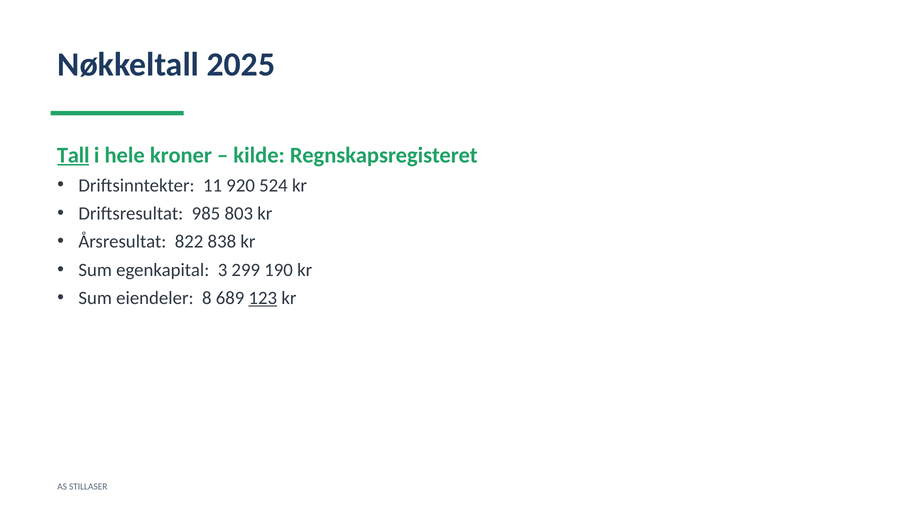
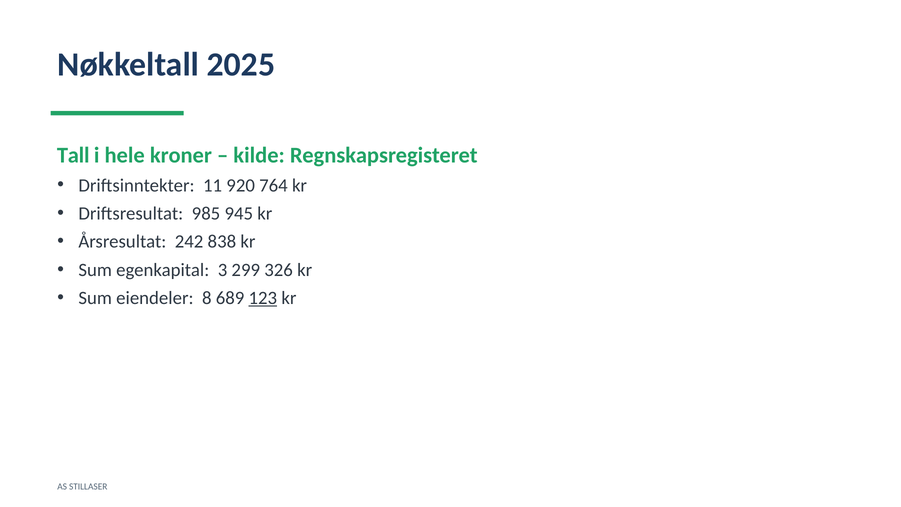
Tall underline: present -> none
524: 524 -> 764
803: 803 -> 945
822: 822 -> 242
190: 190 -> 326
